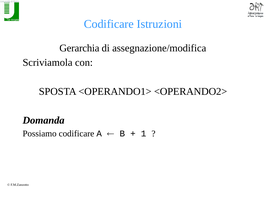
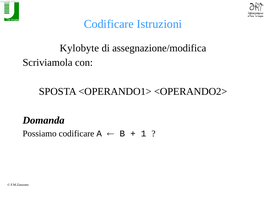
Gerarchia: Gerarchia -> Kylobyte
